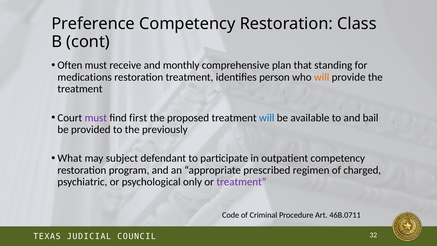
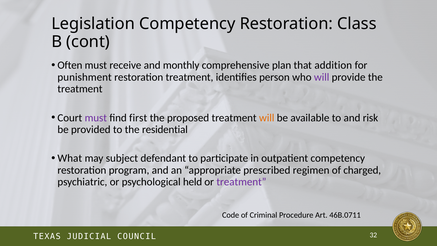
Preference: Preference -> Legislation
standing: standing -> addition
medications: medications -> punishment
will at (322, 77) colour: orange -> purple
will at (267, 118) colour: blue -> orange
bail: bail -> risk
previously: previously -> residential
only: only -> held
